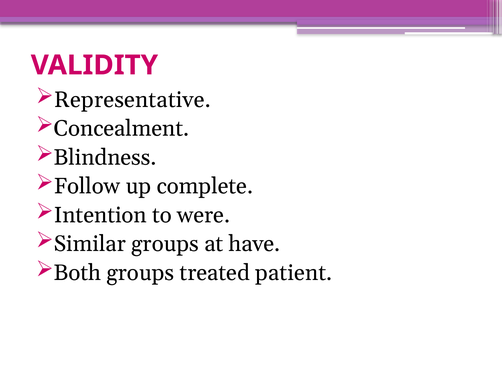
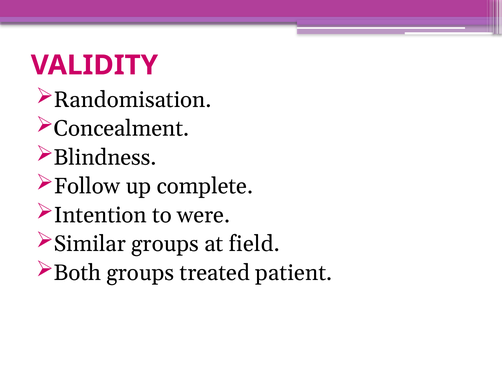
Representative: Representative -> Randomisation
have: have -> field
